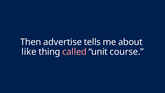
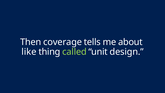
advertise: advertise -> coverage
called colour: pink -> light green
course: course -> design
